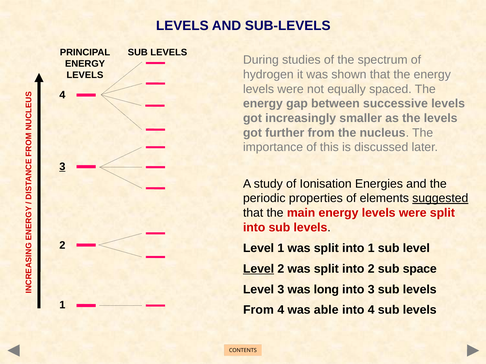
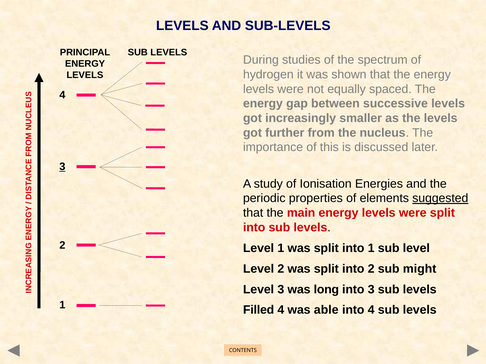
Level at (259, 269) underline: present -> none
space: space -> might
From at (258, 310): From -> Filled
